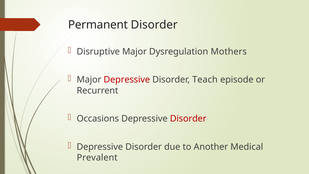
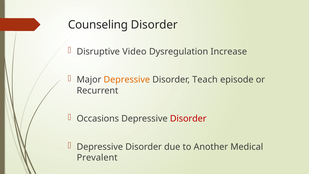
Permanent: Permanent -> Counseling
Disruptive Major: Major -> Video
Mothers: Mothers -> Increase
Depressive at (127, 80) colour: red -> orange
